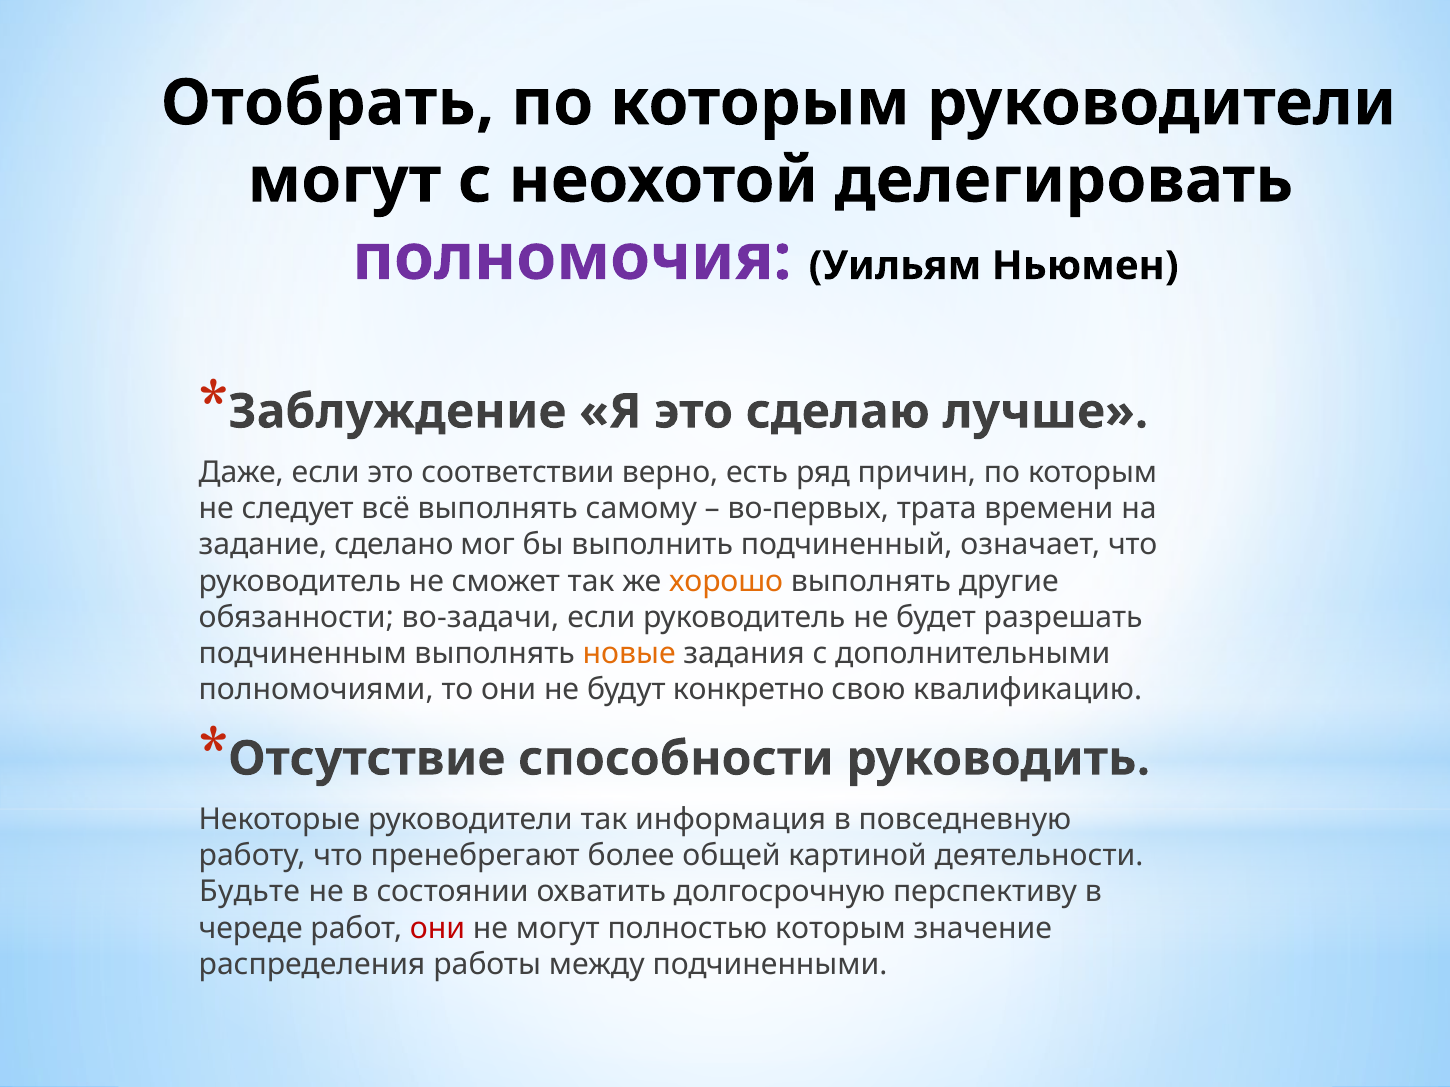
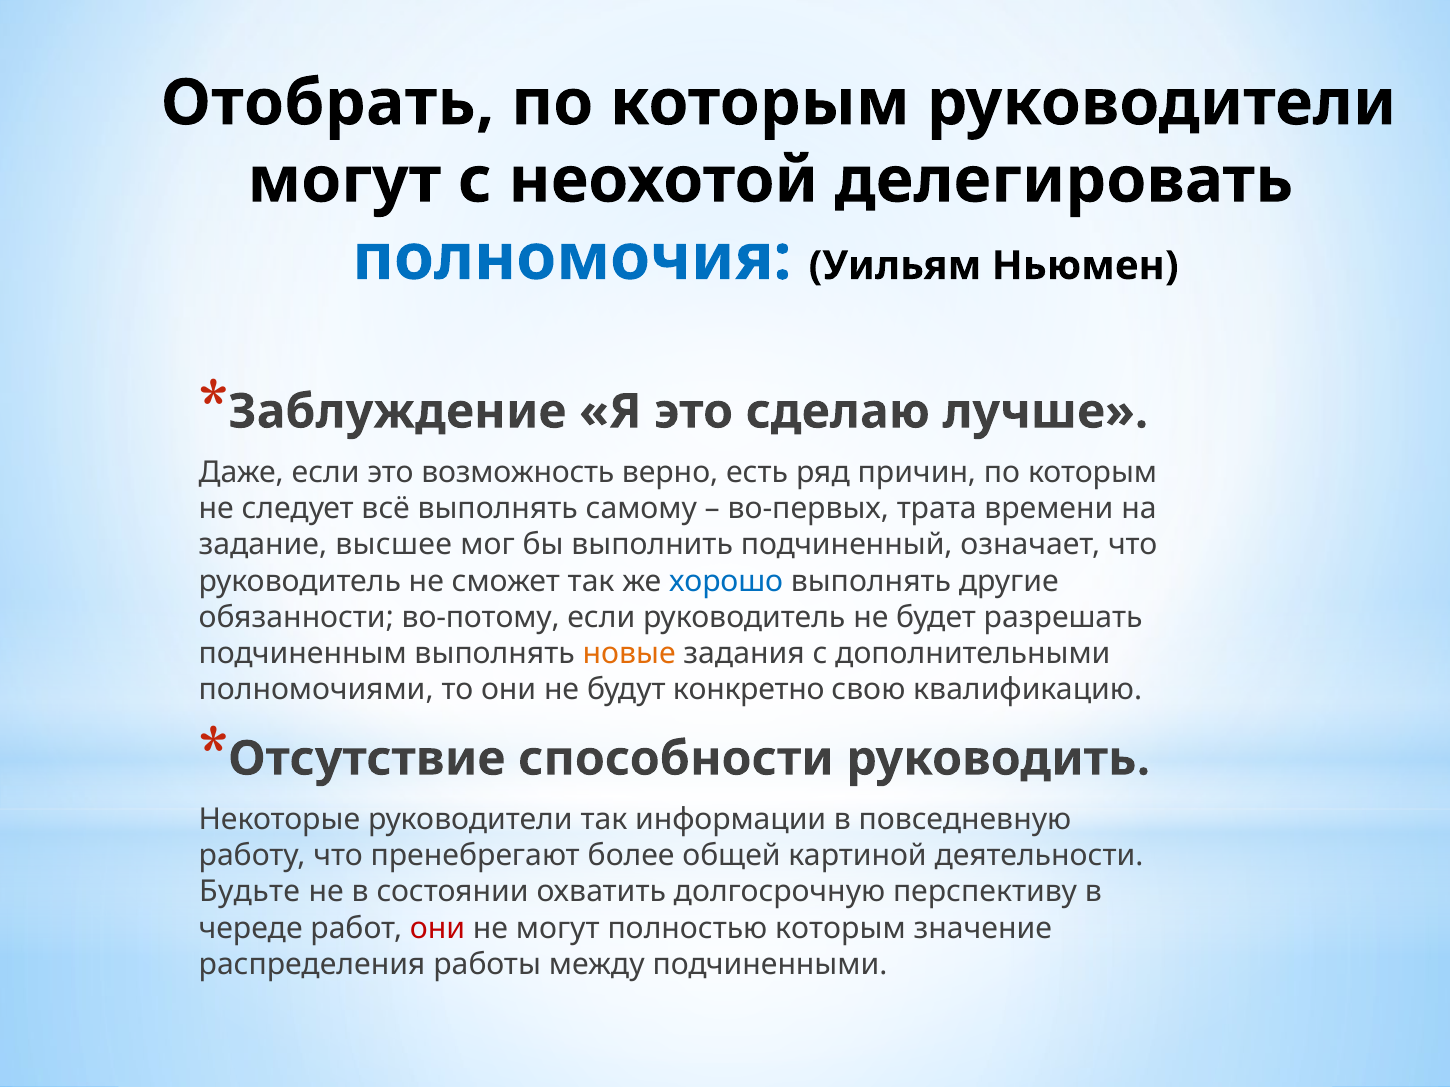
полномочия colour: purple -> blue
соответствии: соответствии -> возможность
сделано: сделано -> высшее
хорошо colour: orange -> blue
во-задачи: во-задачи -> во-потому
информация: информация -> информации
